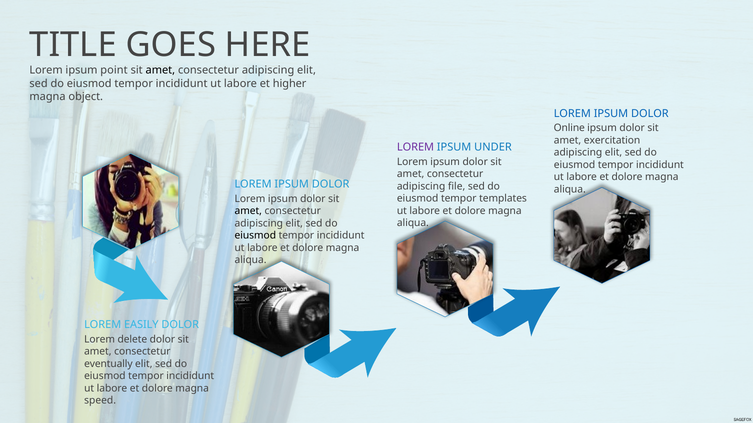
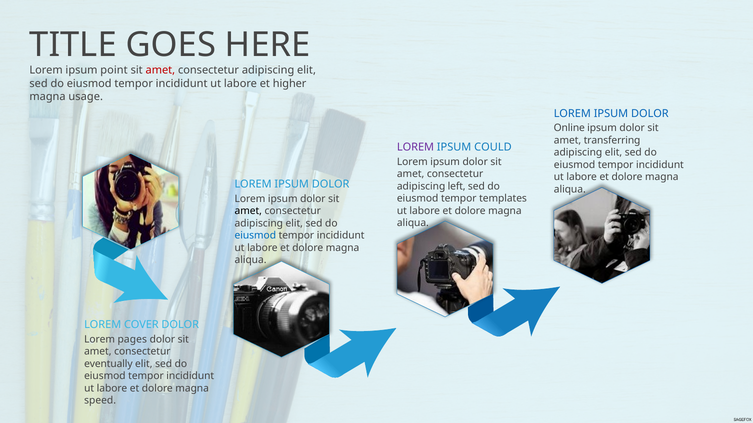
amet at (160, 70) colour: black -> red
object: object -> usage
exercitation: exercitation -> transferring
UNDER: UNDER -> COULD
file: file -> left
eiusmod at (255, 236) colour: black -> blue
EASILY: EASILY -> COVER
delete: delete -> pages
